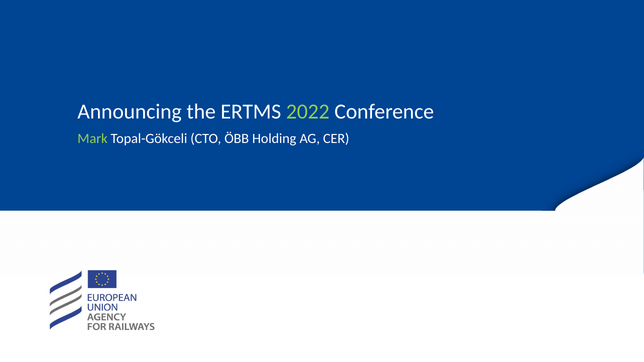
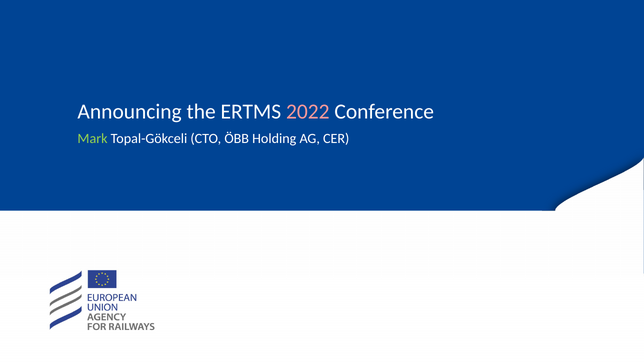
2022 colour: light green -> pink
